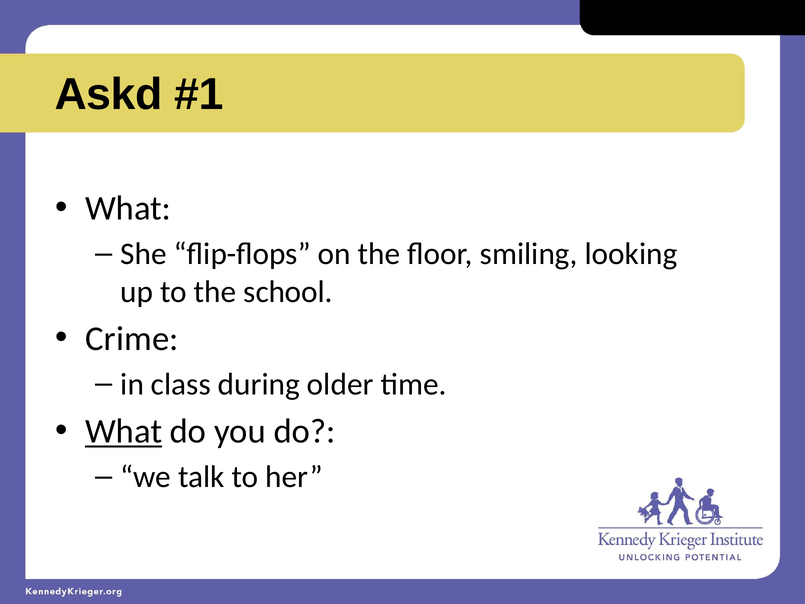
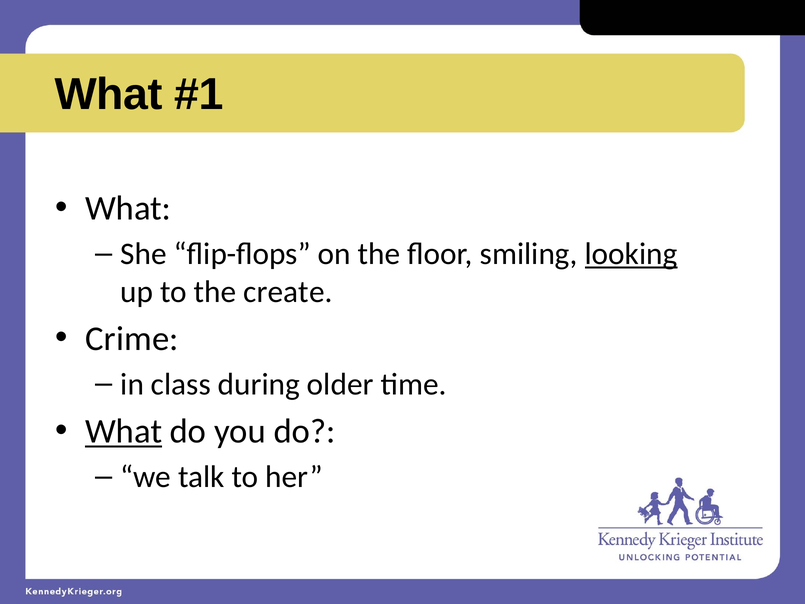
Askd at (109, 94): Askd -> What
looking underline: none -> present
school: school -> create
